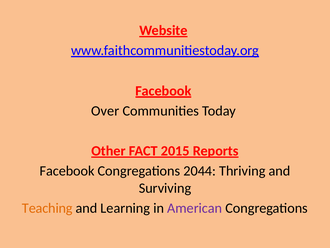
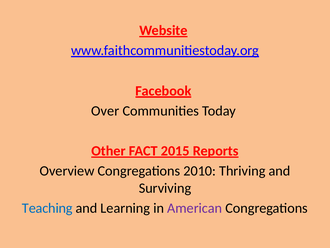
Facebook at (67, 171): Facebook -> Overview
2044: 2044 -> 2010
Teaching colour: orange -> blue
